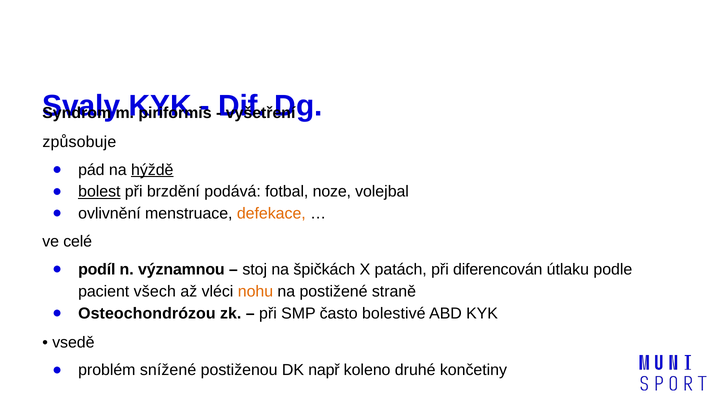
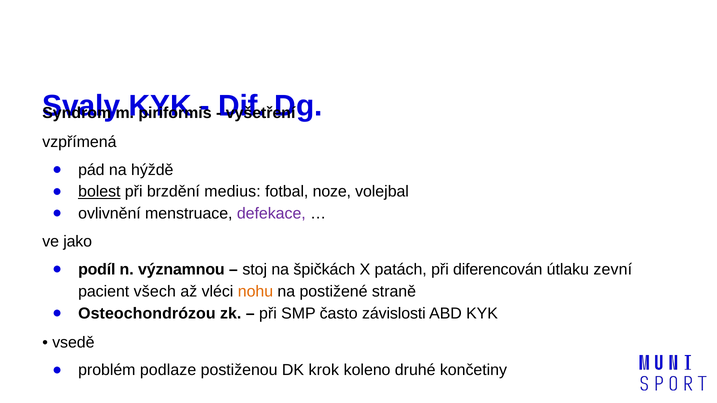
způsobuje: způsobuje -> vzpřímená
hýždě underline: present -> none
podává: podává -> medius
defekace colour: orange -> purple
celé: celé -> jako
podle: podle -> zevní
bolestivé: bolestivé -> závislosti
snížené: snížené -> podlaze
např: např -> krok
